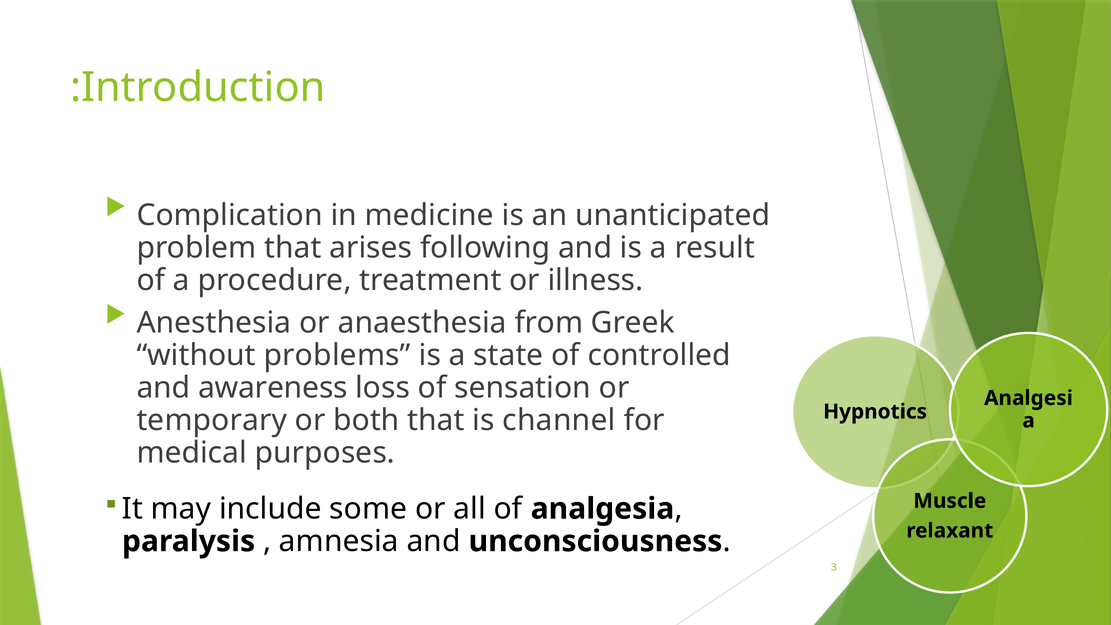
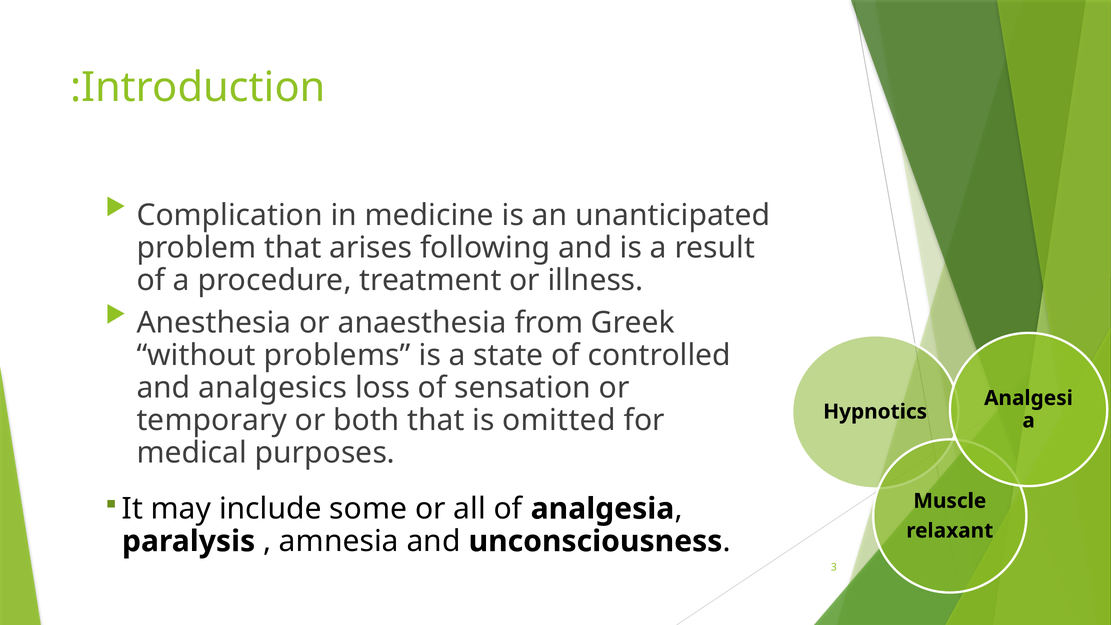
awareness: awareness -> analgesics
channel: channel -> omitted
